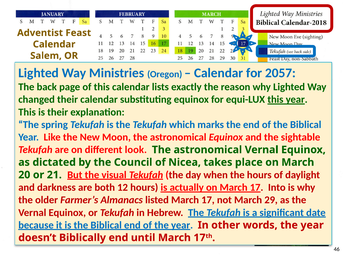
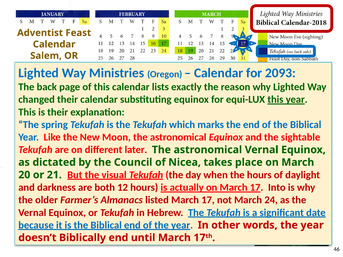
2057: 2057 -> 2093
look: look -> later
29: 29 -> 24
